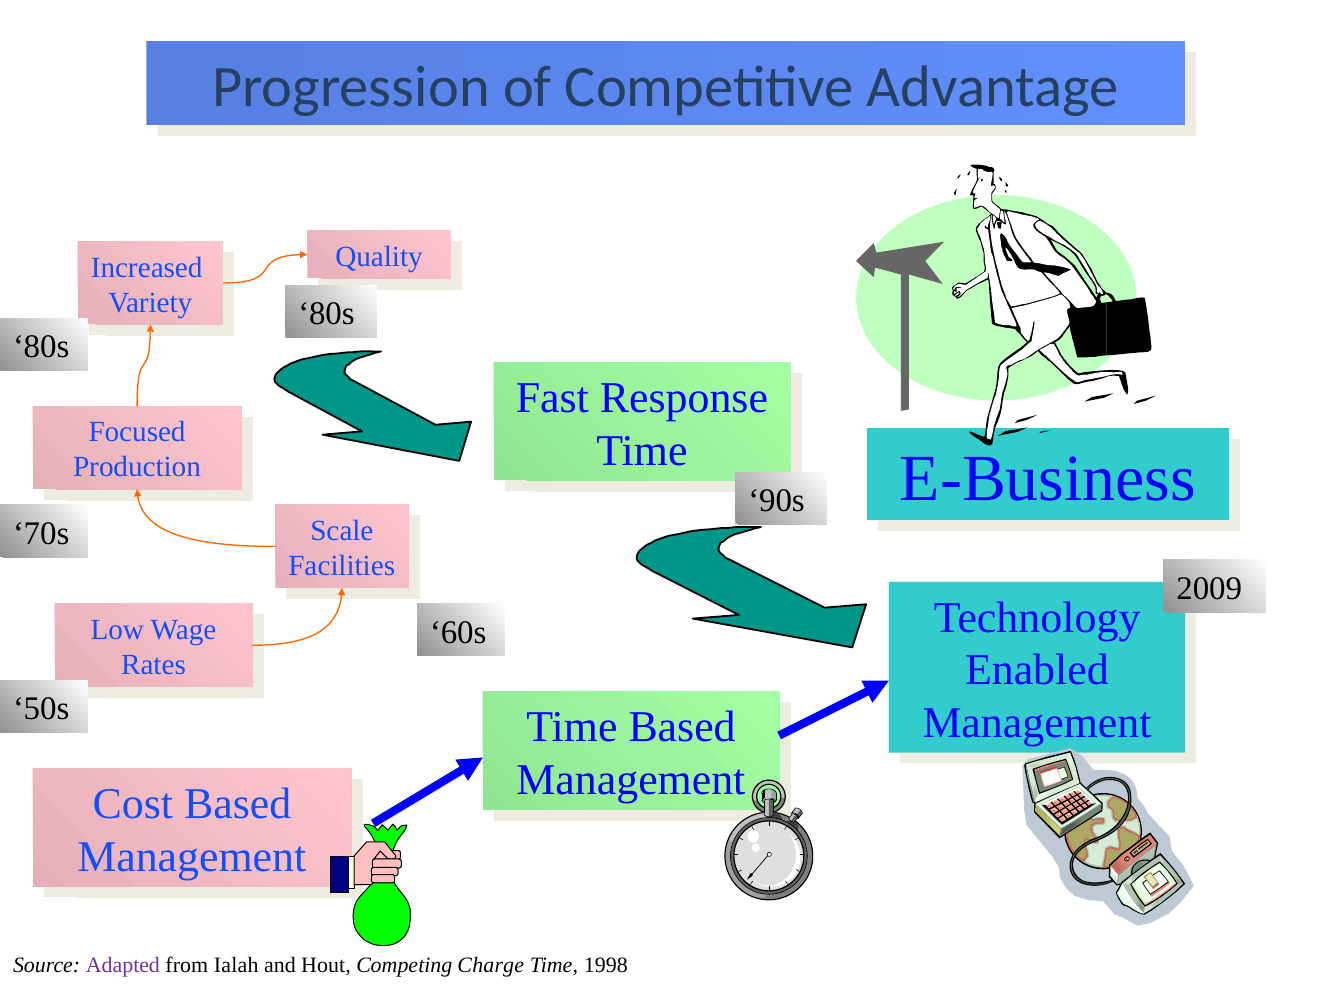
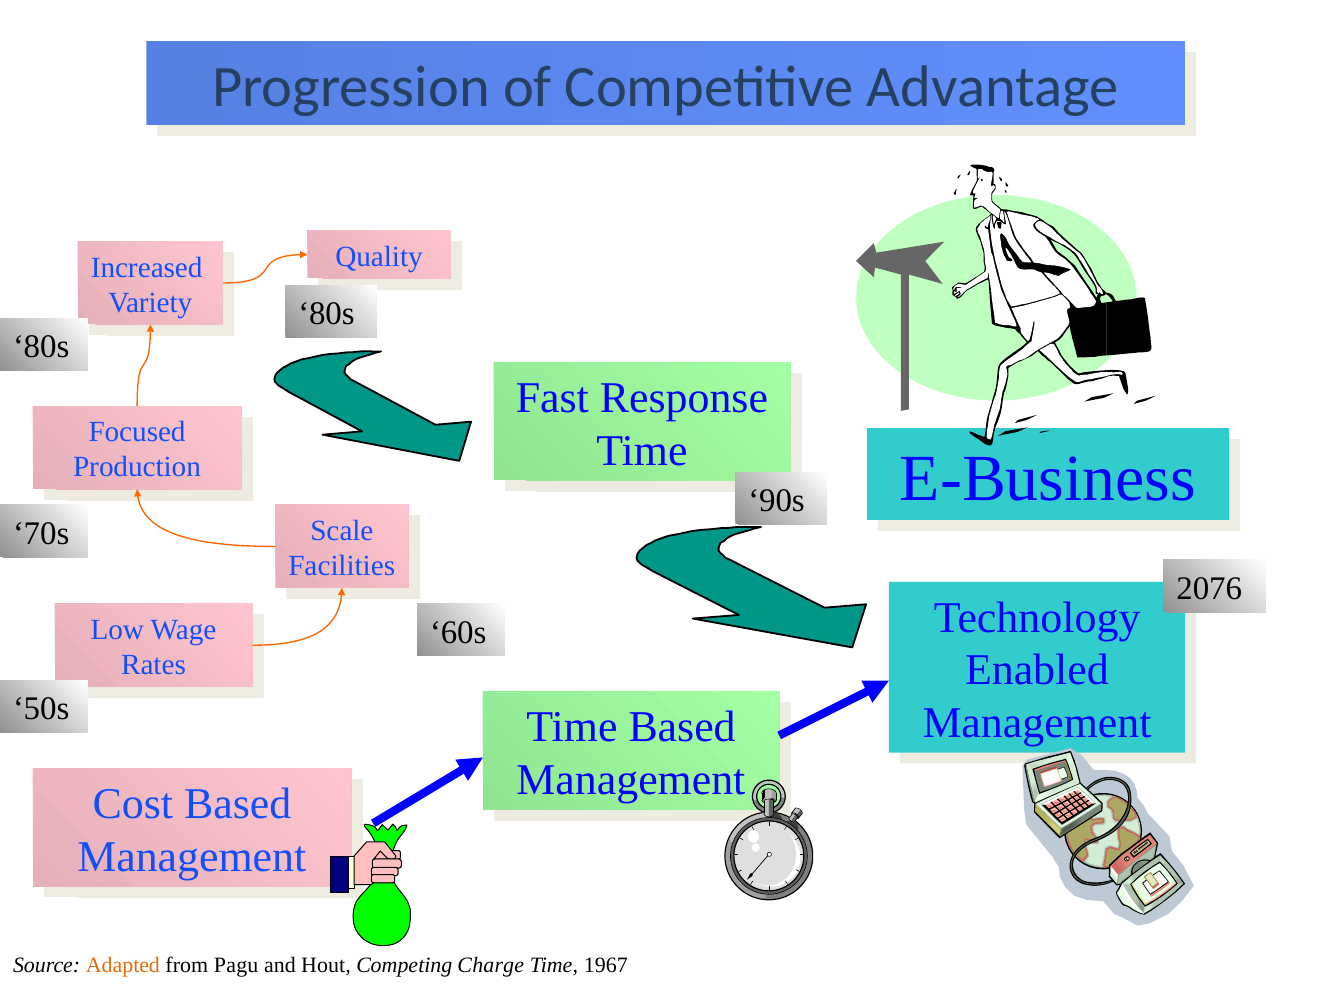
2009: 2009 -> 2076
Adapted colour: purple -> orange
Ialah: Ialah -> Pagu
1998: 1998 -> 1967
